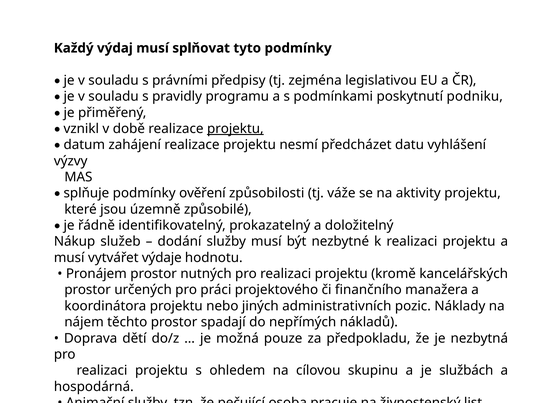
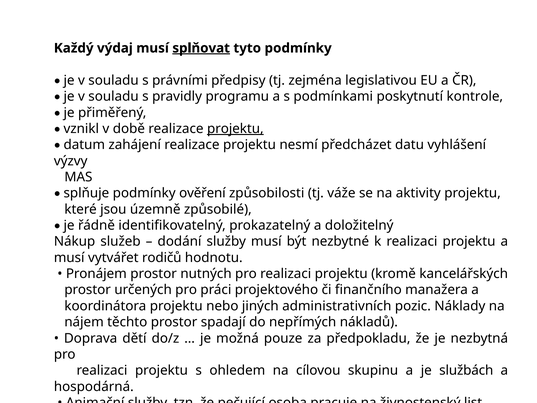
splňovat underline: none -> present
podniku: podniku -> kontrole
výdaje: výdaje -> rodičů
